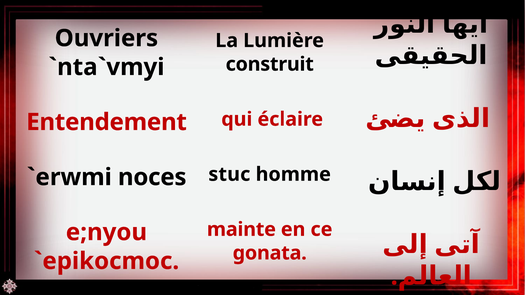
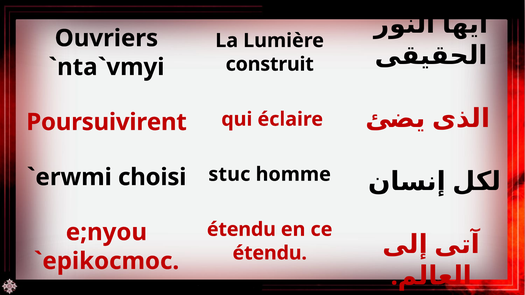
Entendement: Entendement -> Poursuivirent
noces: noces -> choisi
mainte at (241, 230): mainte -> étendu
gonata at (270, 253): gonata -> étendu
